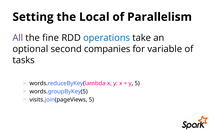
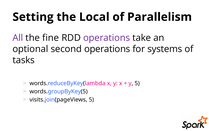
operations at (107, 38) colour: blue -> purple
second companies: companies -> operations
variable: variable -> systems
